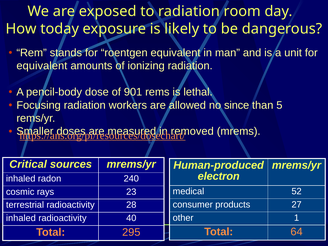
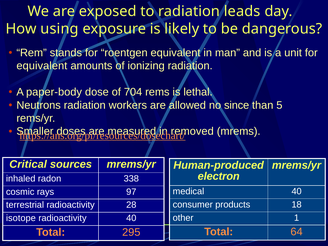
room: room -> leads
today: today -> using
pencil-body: pencil-body -> paper-body
901: 901 -> 704
Focusing: Focusing -> Neutrons
240: 240 -> 338
medical 52: 52 -> 40
23: 23 -> 97
27: 27 -> 18
inhaled at (21, 218): inhaled -> isotope
